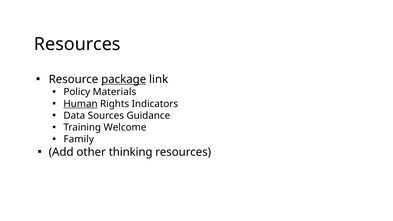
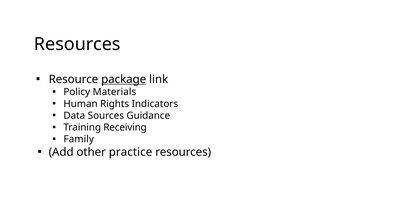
Human underline: present -> none
Welcome: Welcome -> Receiving
thinking: thinking -> practice
